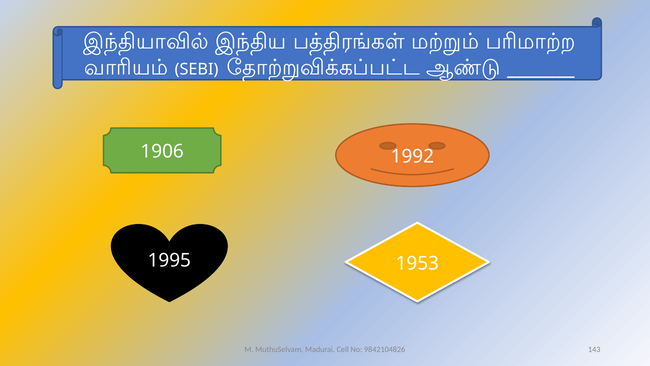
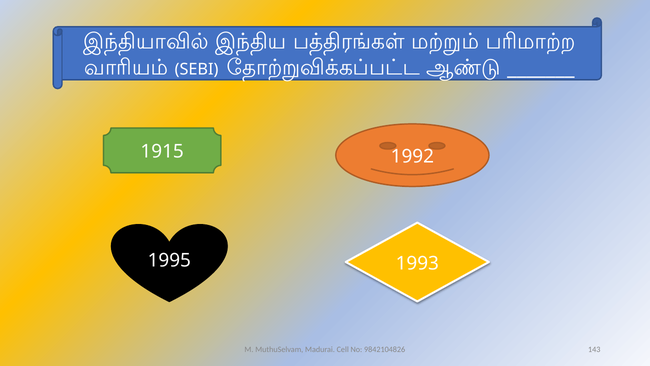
1906: 1906 -> 1915
1953: 1953 -> 1993
